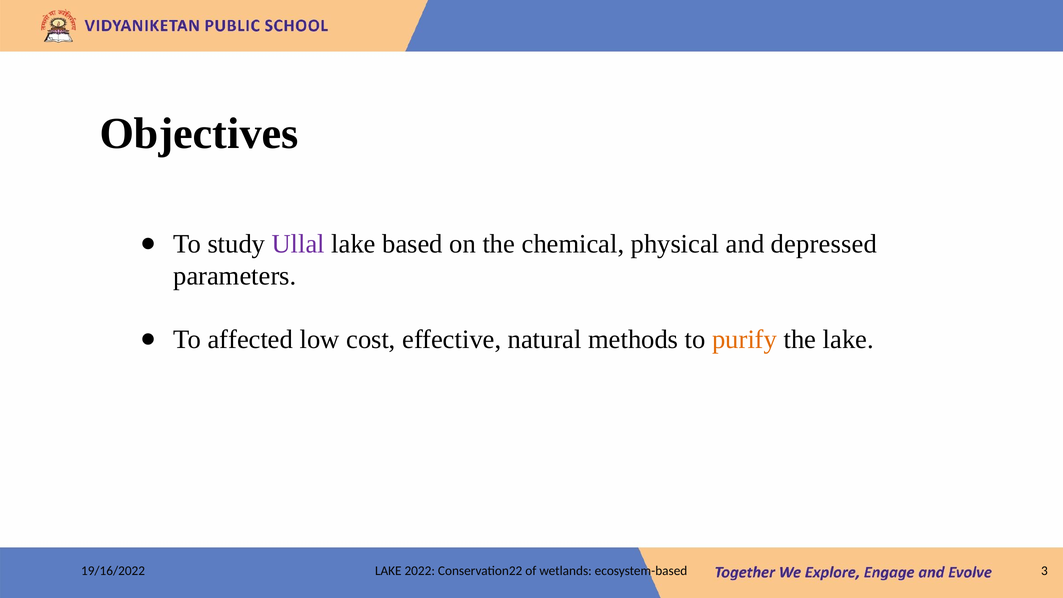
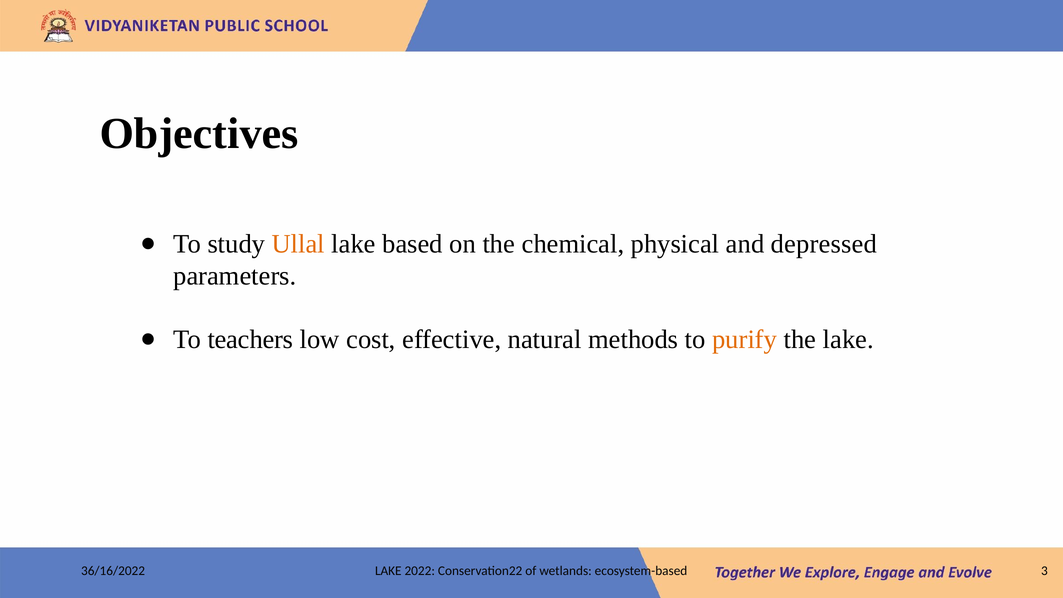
Ullal colour: purple -> orange
affected: affected -> teachers
19/16/2022: 19/16/2022 -> 36/16/2022
